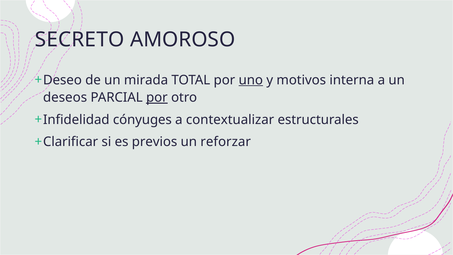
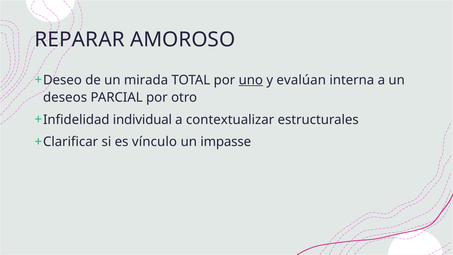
SECRETO: SECRETO -> REPARAR
motivos: motivos -> evalúan
por at (157, 97) underline: present -> none
cónyuges: cónyuges -> individual
previos: previos -> vínculo
reforzar: reforzar -> impasse
